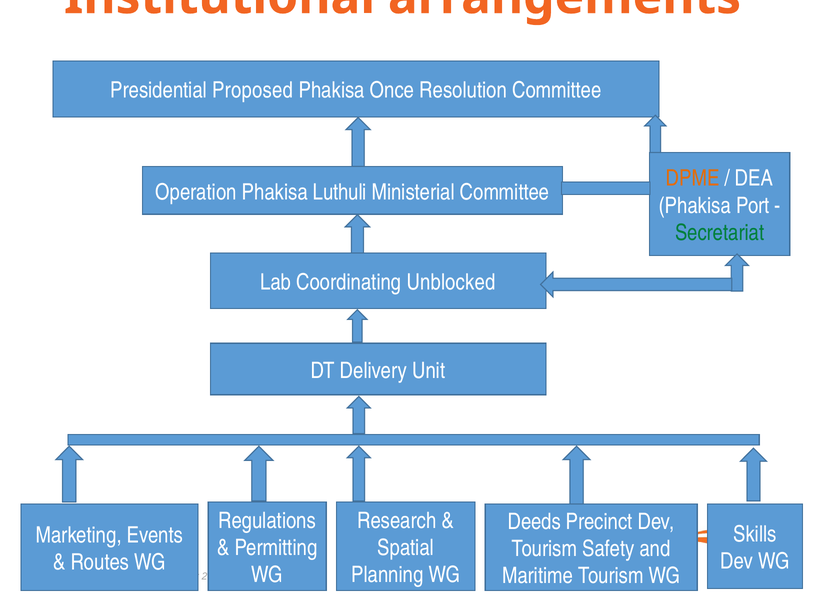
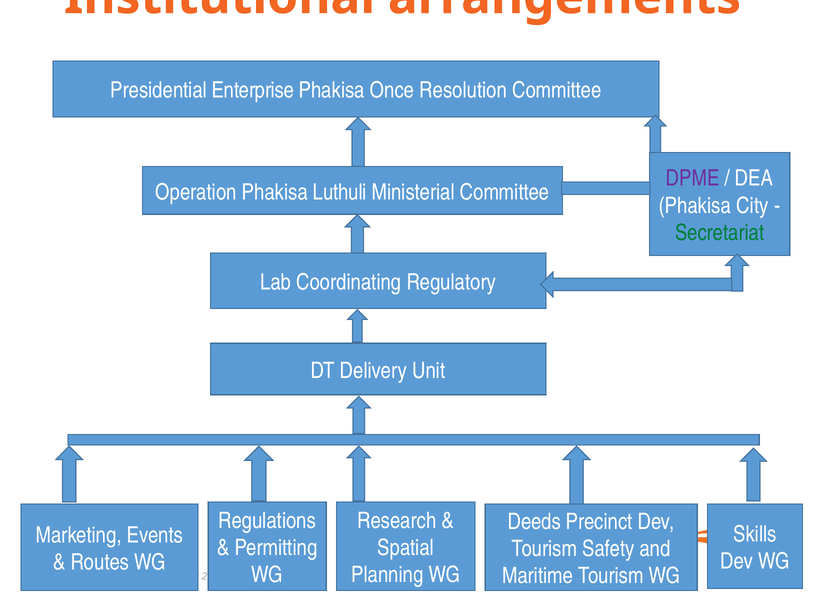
Proposed: Proposed -> Enterprise
DPME colour: orange -> purple
Port: Port -> City
Unblocked: Unblocked -> Regulatory
